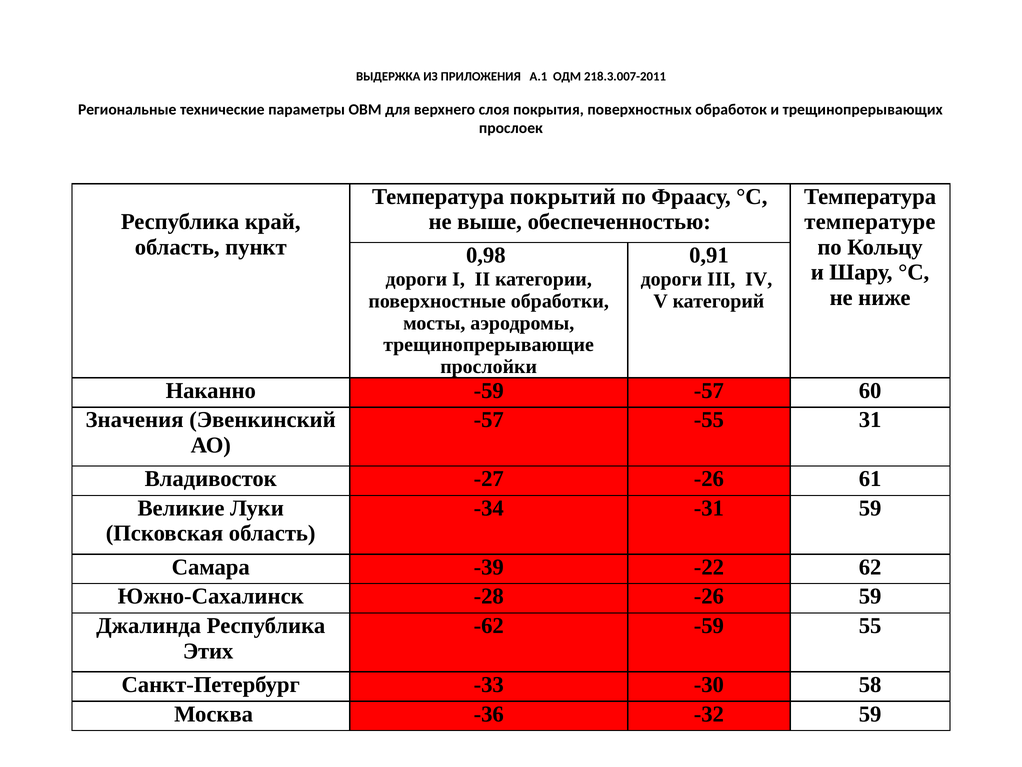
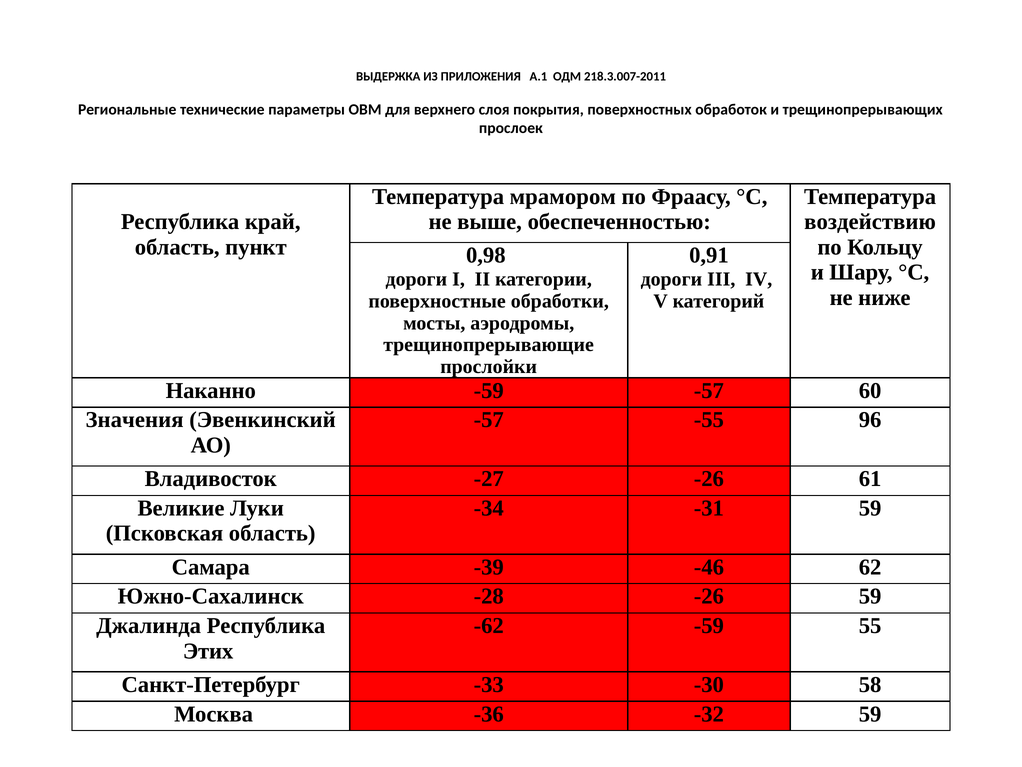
покрытий: покрытий -> мрамором
температуре: температуре -> воздействию
31: 31 -> 96
-22: -22 -> -46
